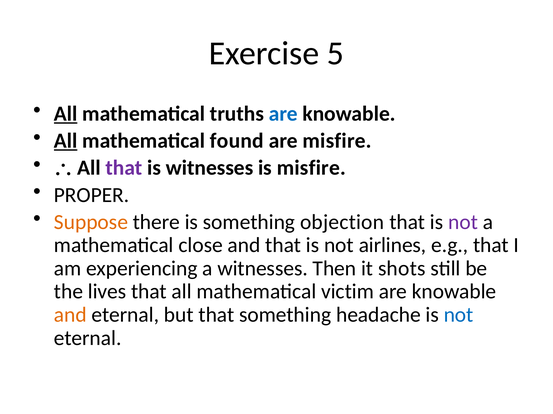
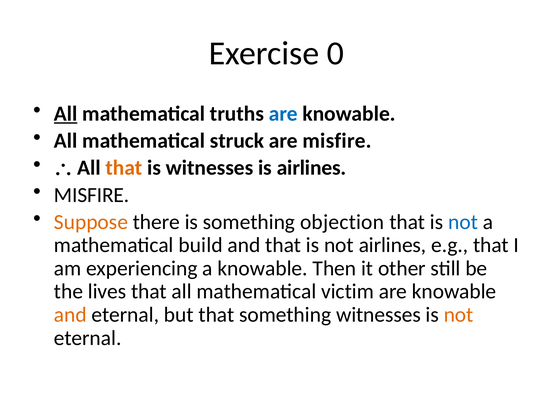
5: 5 -> 0
All at (66, 141) underline: present -> none
found: found -> struck
that at (124, 168) colour: purple -> orange
is misfire: misfire -> airlines
PROPER at (92, 195): PROPER -> MISFIRE
not at (463, 222) colour: purple -> blue
close: close -> build
a witnesses: witnesses -> knowable
shots: shots -> other
something headache: headache -> witnesses
not at (459, 315) colour: blue -> orange
